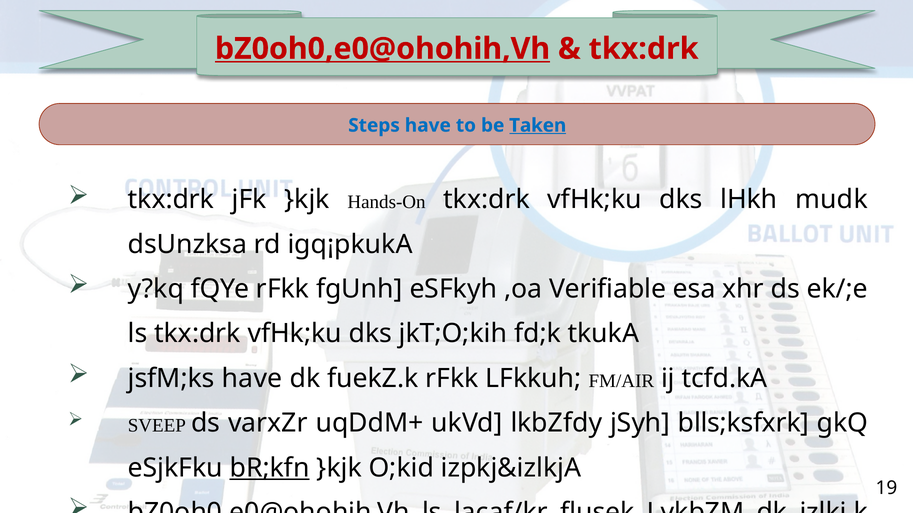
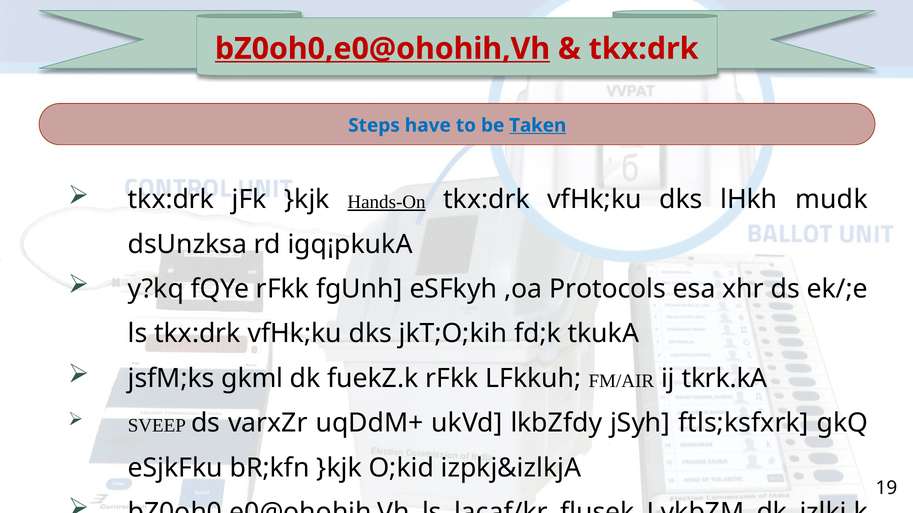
Hands-On underline: none -> present
Verifiable: Verifiable -> Protocols
jsfM;ks have: have -> gkml
tcfd.kA: tcfd.kA -> tkrk.kA
blls;ksfxrk: blls;ksfxrk -> ftls;ksfxrk
bR;kfn underline: present -> none
